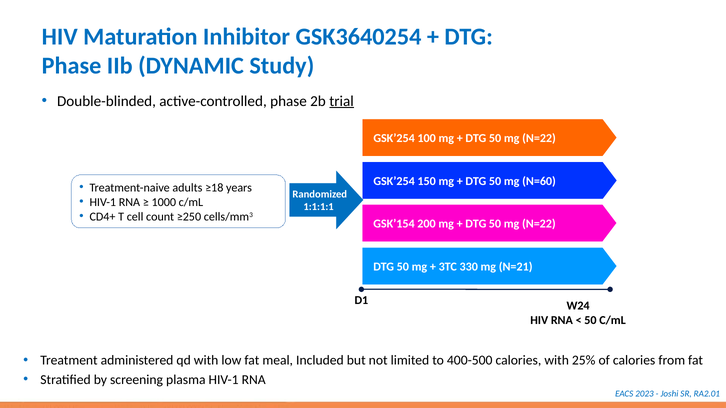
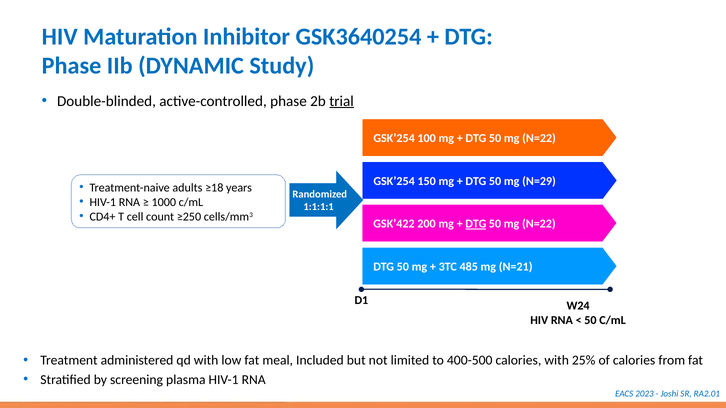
N=60: N=60 -> N=29
GSK’154: GSK’154 -> GSK’422
DTG at (476, 224) underline: none -> present
330: 330 -> 485
